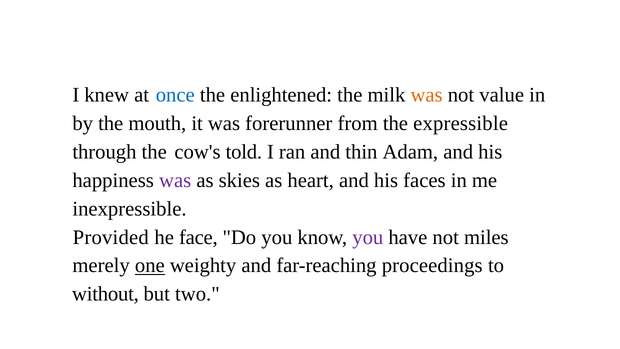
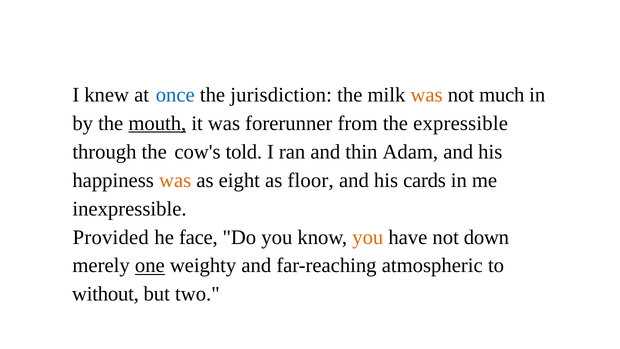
enlightened: enlightened -> jurisdiction
value: value -> much
mouth underline: none -> present
was at (175, 180) colour: purple -> orange
skies: skies -> eight
heart: heart -> floor
faces: faces -> cards
you at (368, 237) colour: purple -> orange
miles: miles -> down
proceedings: proceedings -> atmospheric
